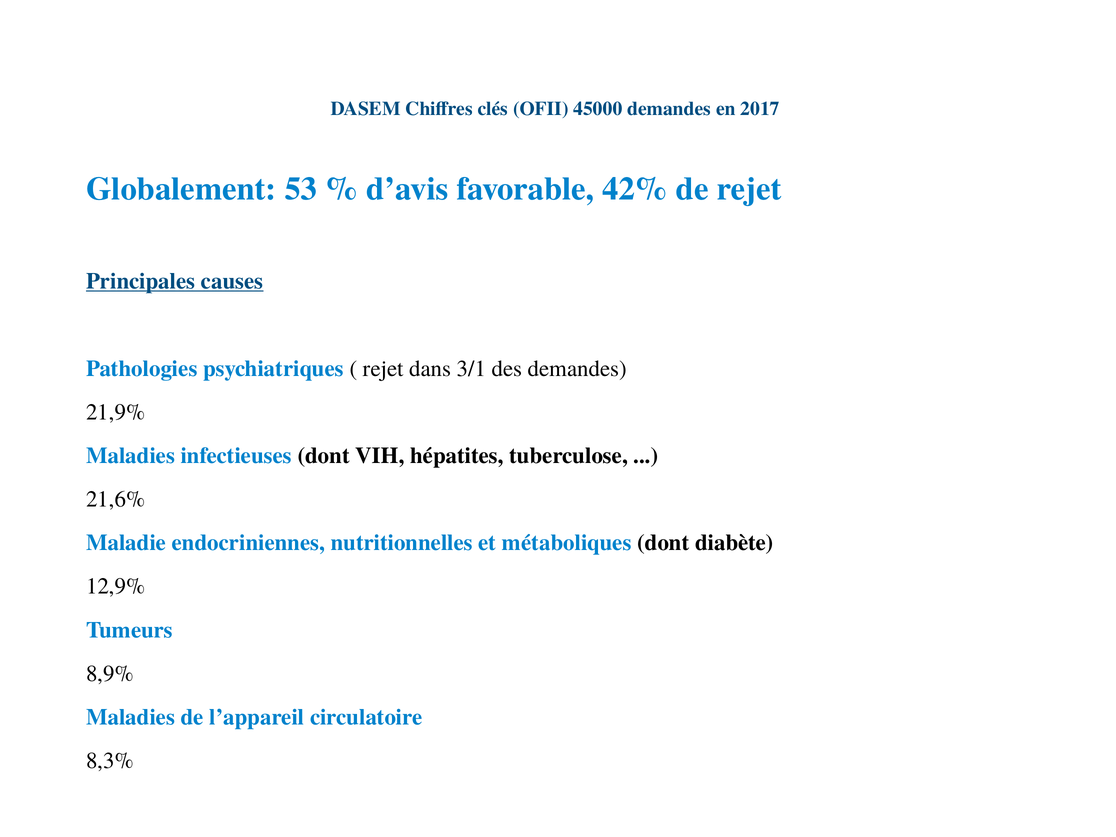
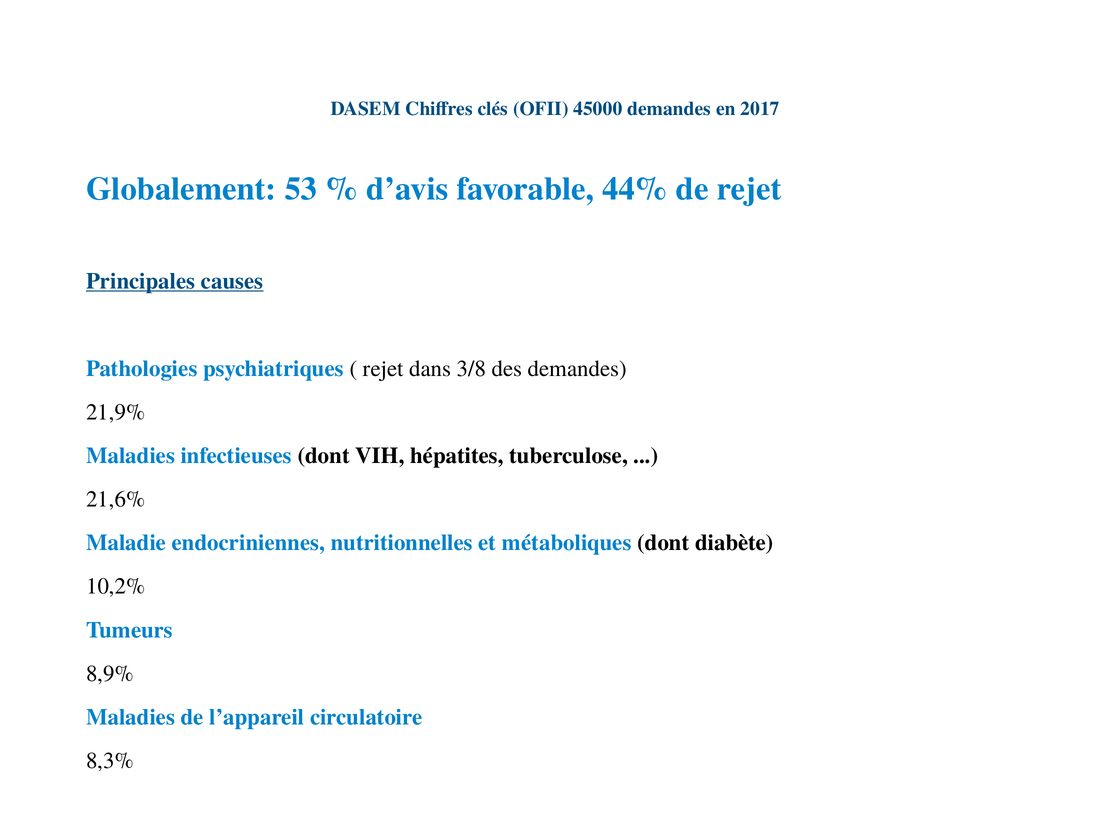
42%: 42% -> 44%
3/1: 3/1 -> 3/8
12,9%: 12,9% -> 10,2%
